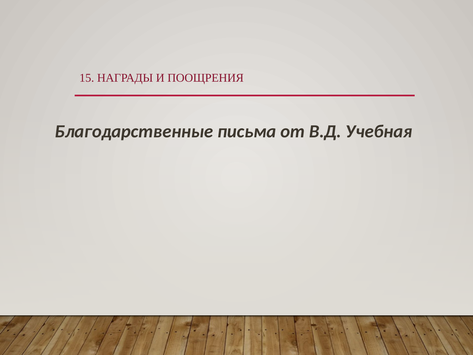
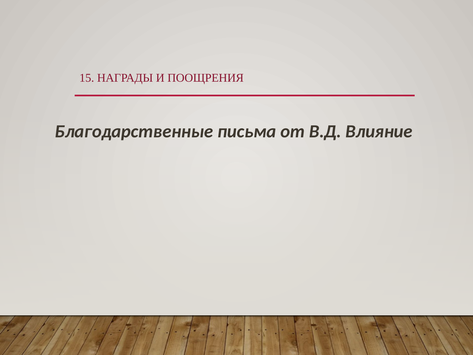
Учебная: Учебная -> Влияние
